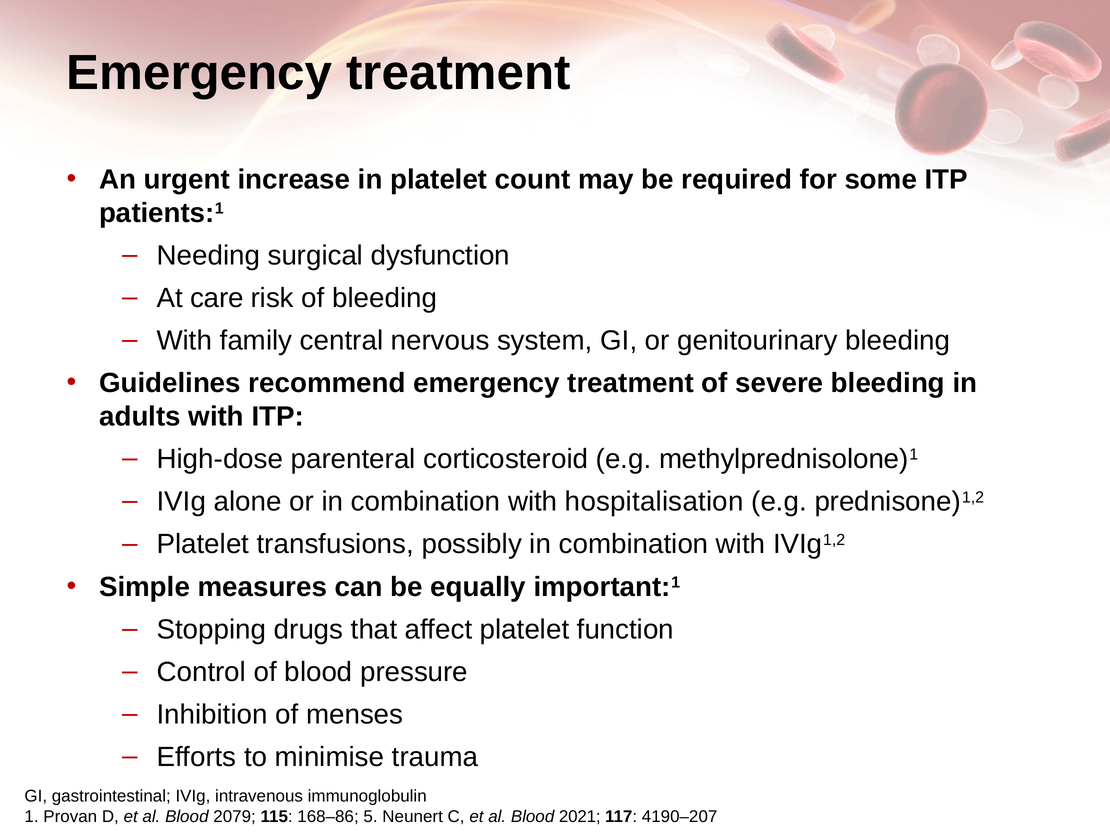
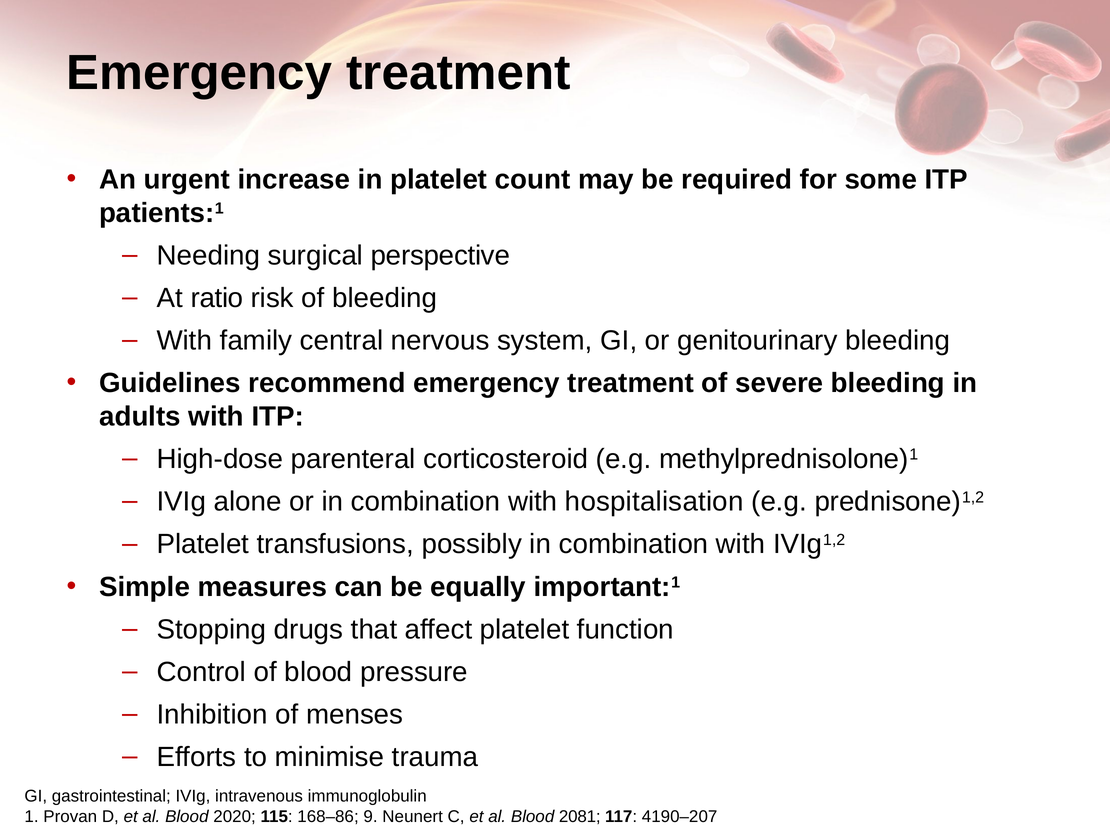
dysfunction: dysfunction -> perspective
care: care -> ratio
2079: 2079 -> 2020
5: 5 -> 9
2021: 2021 -> 2081
